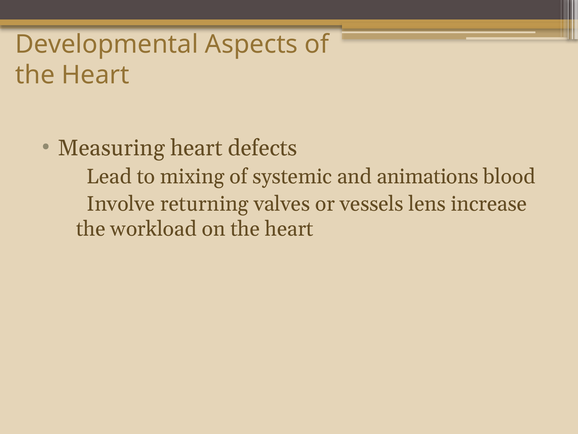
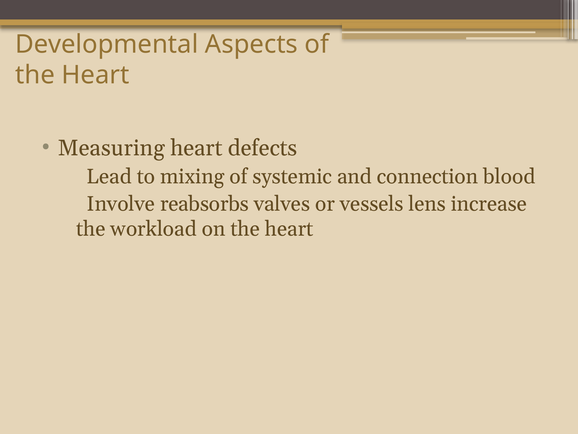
animations: animations -> connection
returning: returning -> reabsorbs
